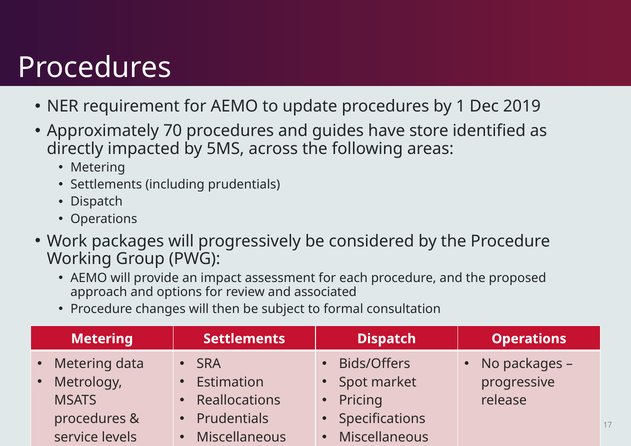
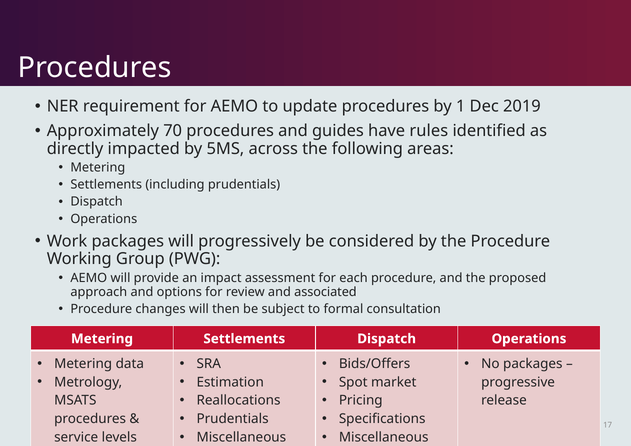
store: store -> rules
